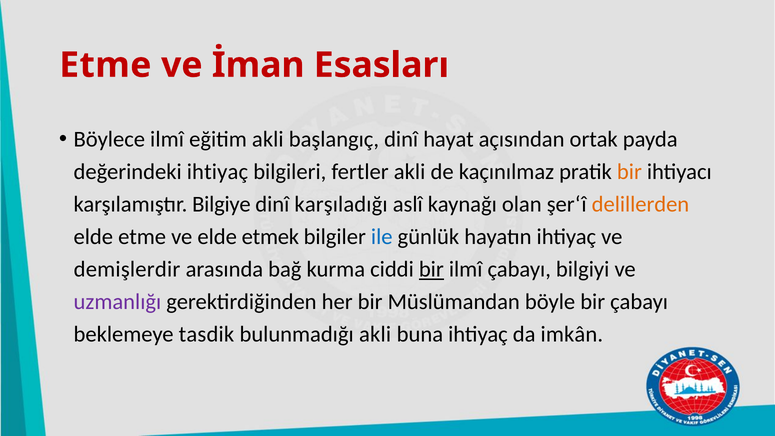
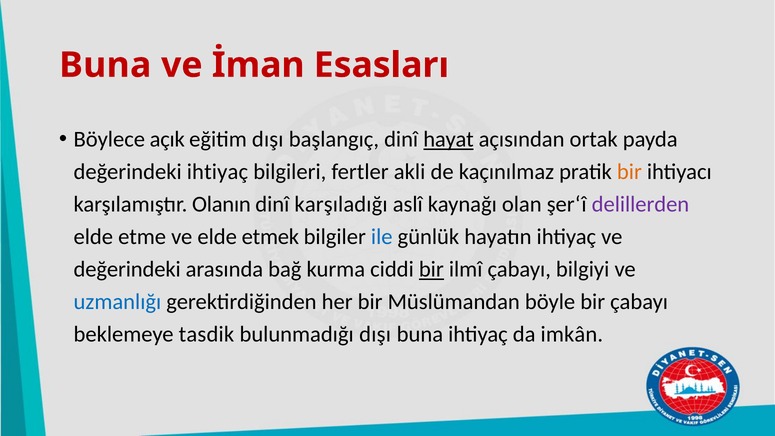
Etme at (105, 65): Etme -> Buna
Böylece ilmî: ilmî -> açık
eğitim akli: akli -> dışı
hayat underline: none -> present
Bilgiye: Bilgiye -> Olanın
delillerden colour: orange -> purple
demişlerdir at (127, 269): demişlerdir -> değerindeki
uzmanlığı colour: purple -> blue
bulunmadığı akli: akli -> dışı
